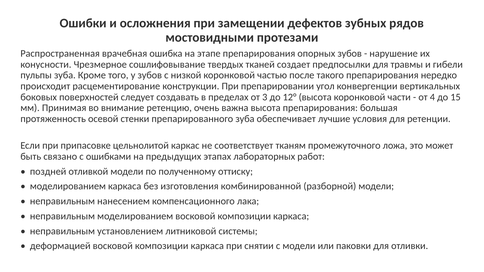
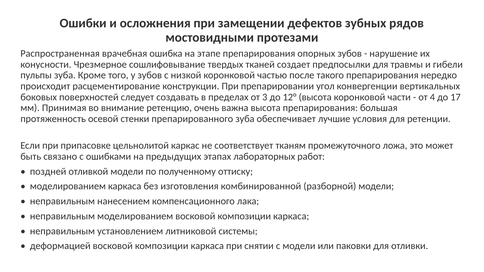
15: 15 -> 17
